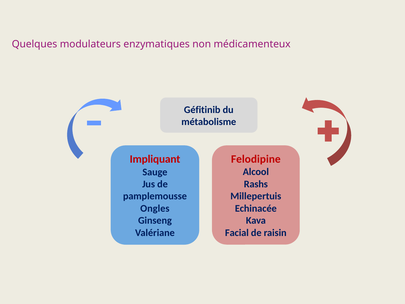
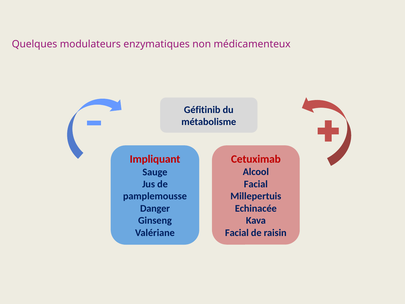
Felodipine: Felodipine -> Cetuximab
Rashs at (256, 184): Rashs -> Facial
Ongles: Ongles -> Danger
